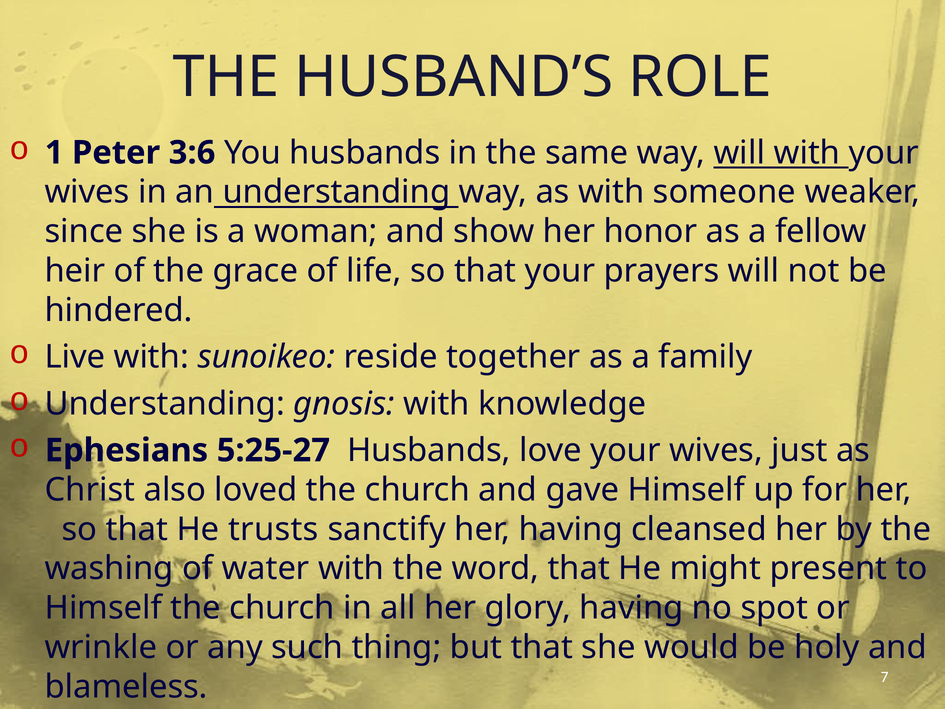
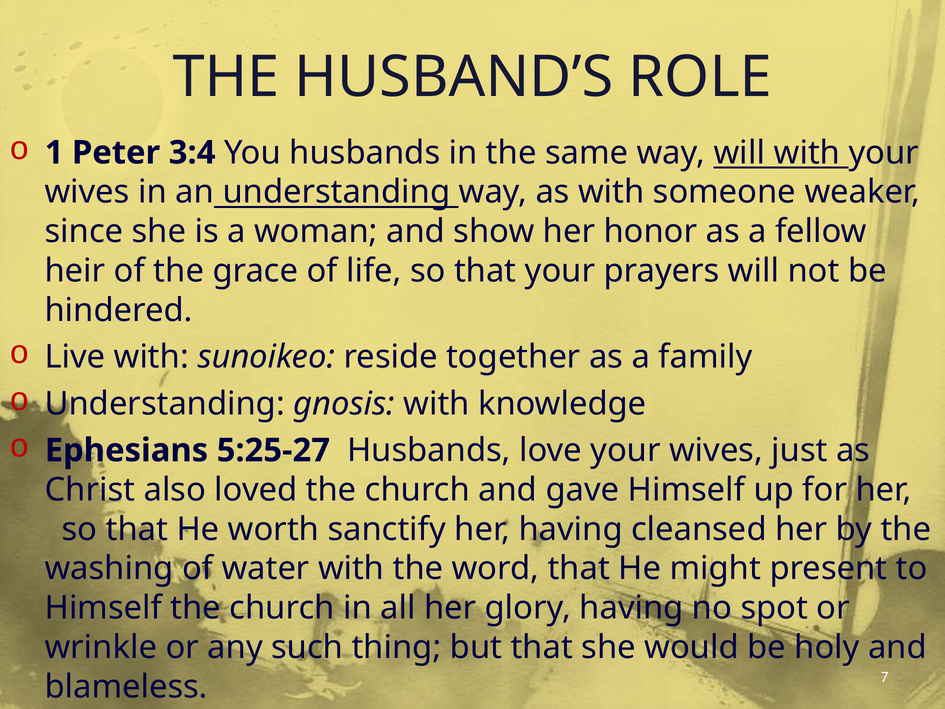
3:6: 3:6 -> 3:4
trusts: trusts -> worth
